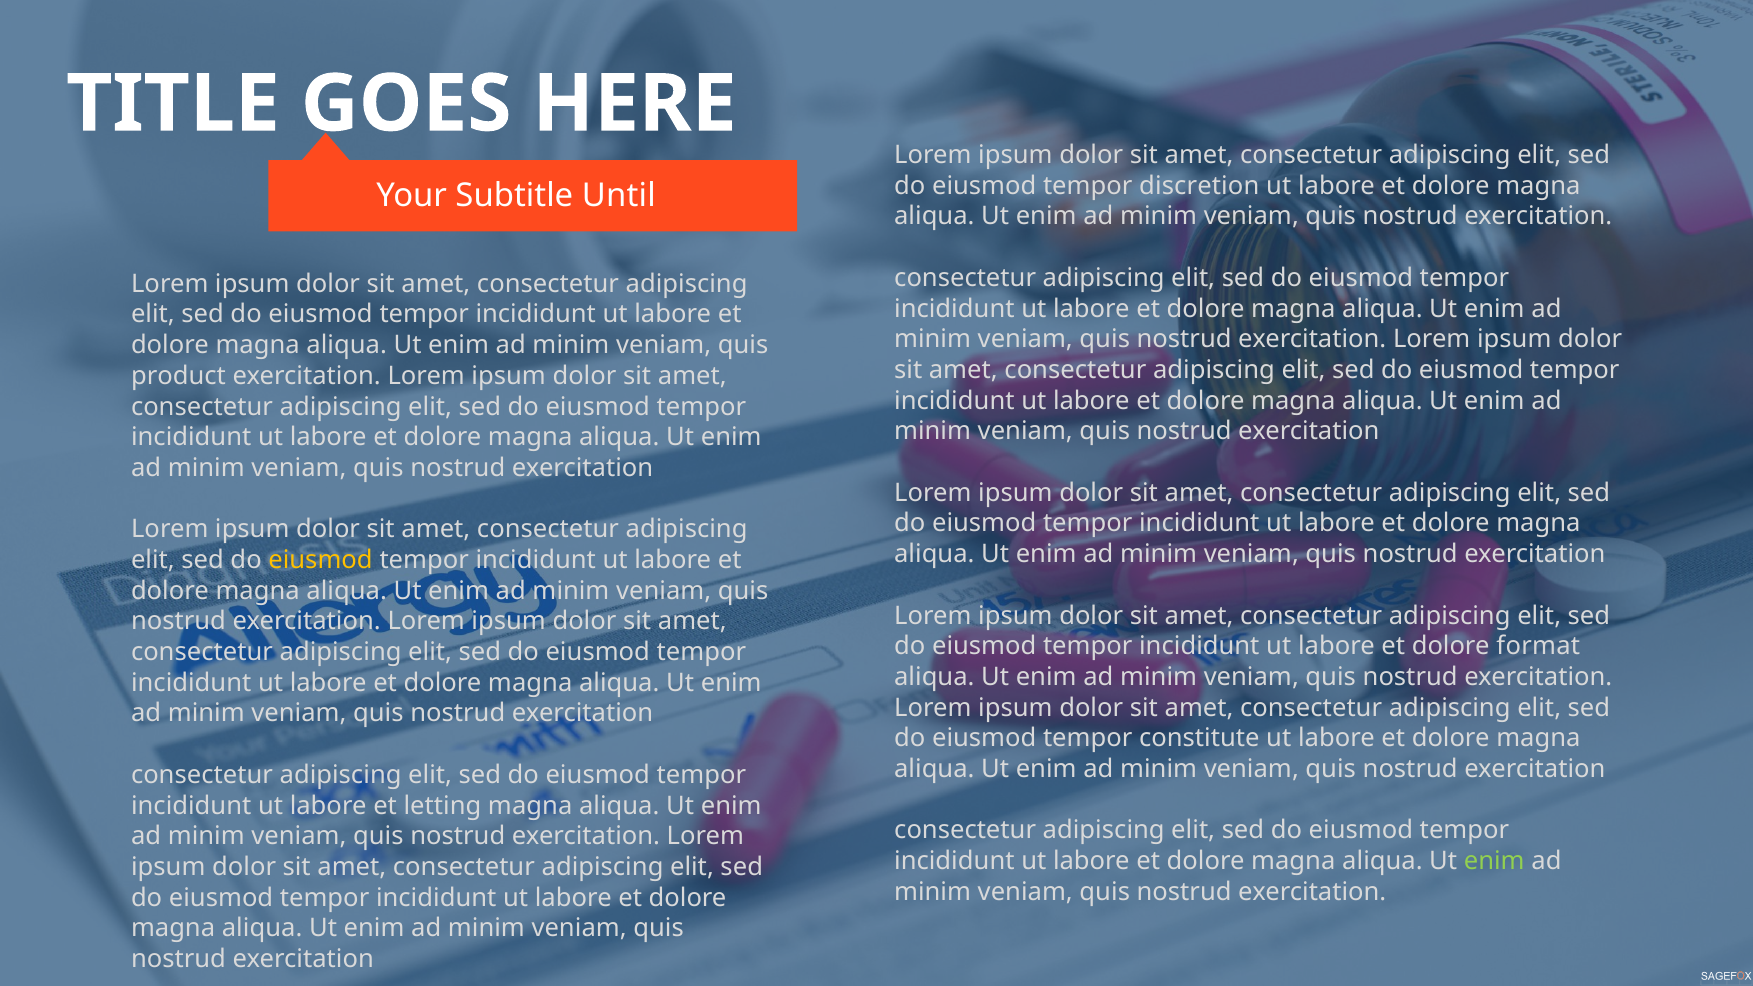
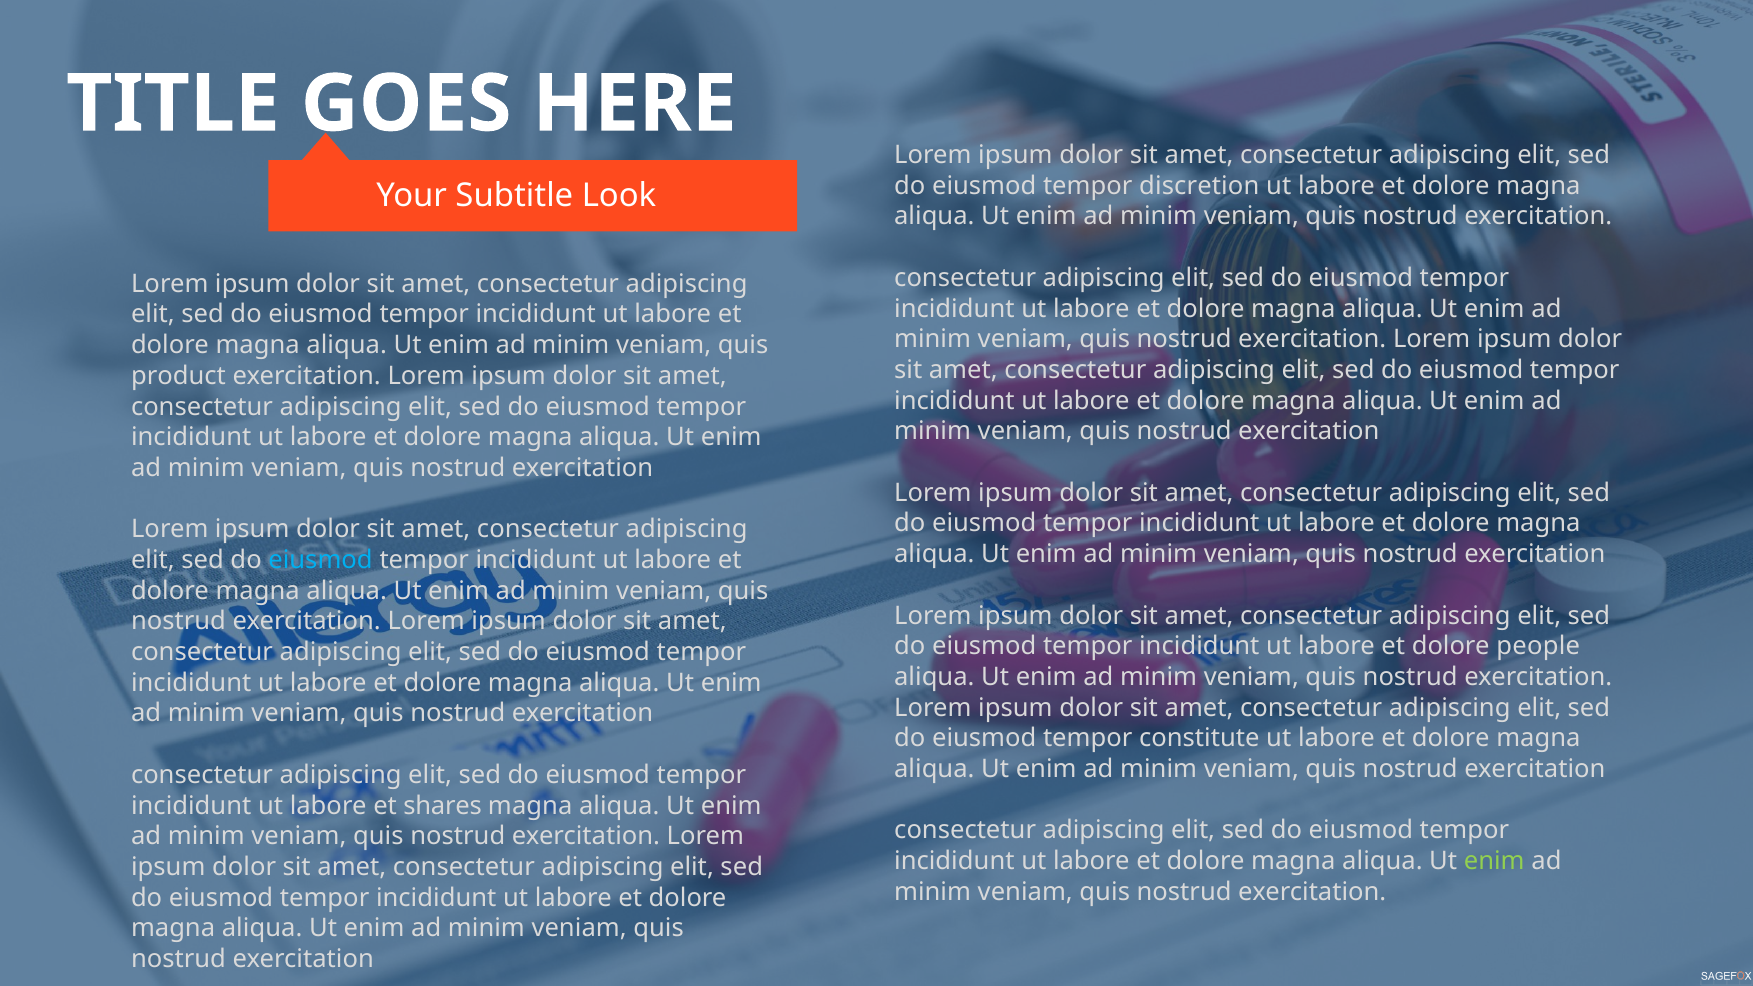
Until: Until -> Look
eiusmod at (321, 560) colour: yellow -> light blue
format: format -> people
letting: letting -> shares
